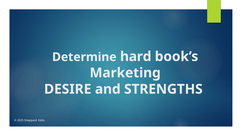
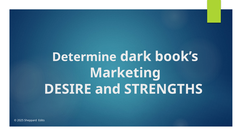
hard: hard -> dark
